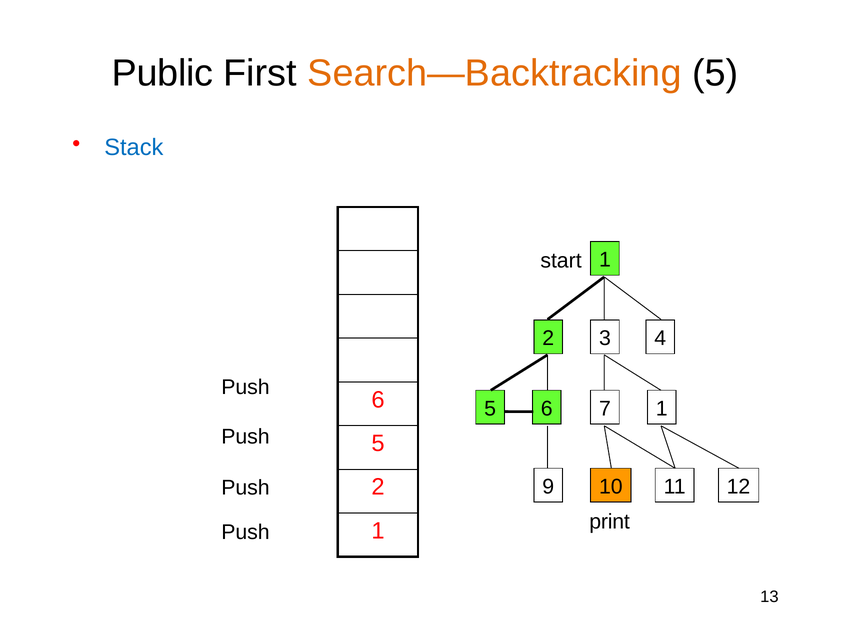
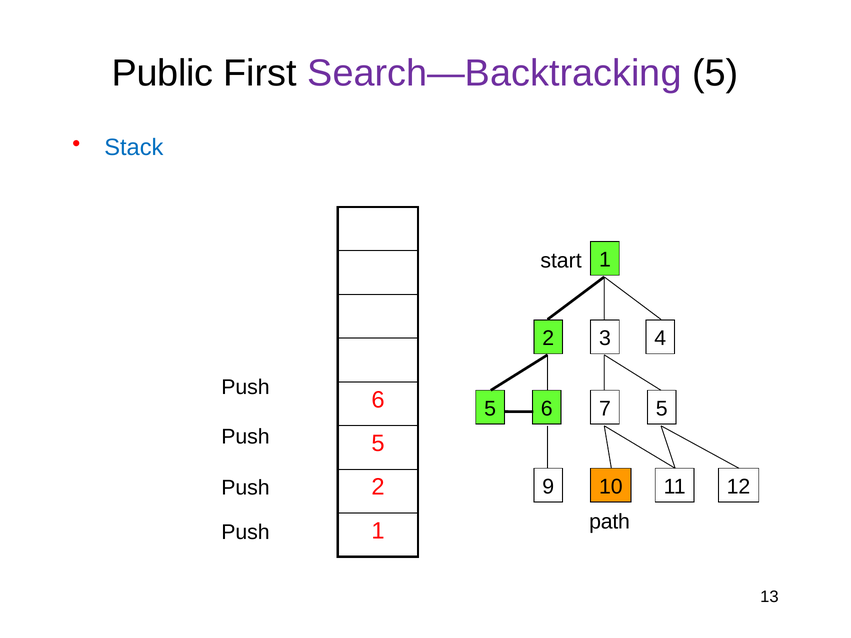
Search—Backtracking colour: orange -> purple
5 6 1: 1 -> 5
print: print -> path
